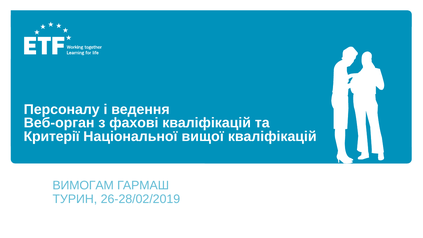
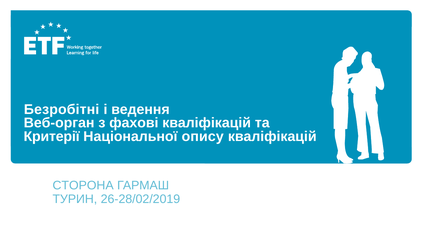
Персоналу: Персоналу -> Безробітні
вищої: вищої -> опису
ВИМОГАМ: ВИМОГАМ -> СТОРОНА
